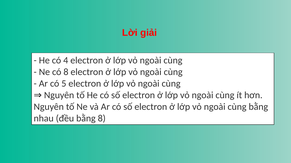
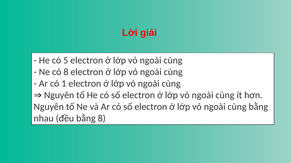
4: 4 -> 5
5: 5 -> 1
